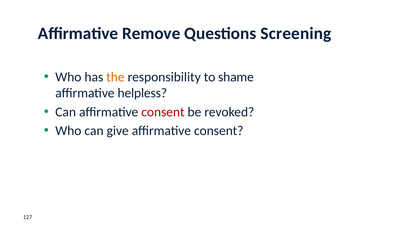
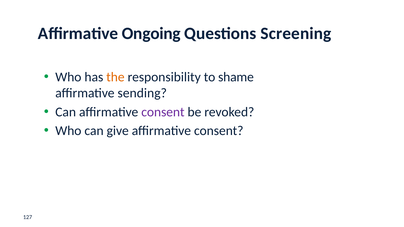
Remove: Remove -> Ongoing
helpless: helpless -> sending
consent at (163, 112) colour: red -> purple
